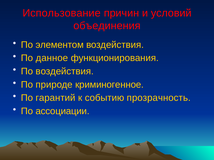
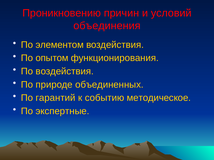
Использование: Использование -> Проникновению
данное: данное -> опытом
криминогенное: криминогенное -> объединенных
прозрачность: прозрачность -> методическое
ассоциации: ассоциации -> экспертные
